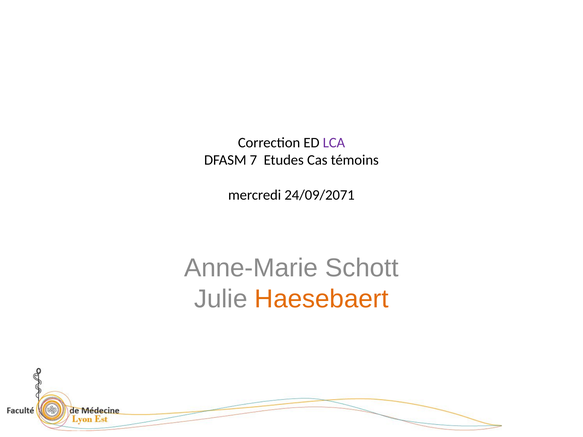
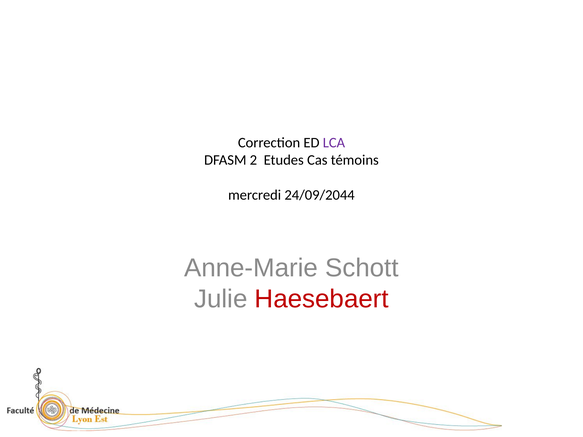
7: 7 -> 2
24/09/2071: 24/09/2071 -> 24/09/2044
Haesebaert colour: orange -> red
